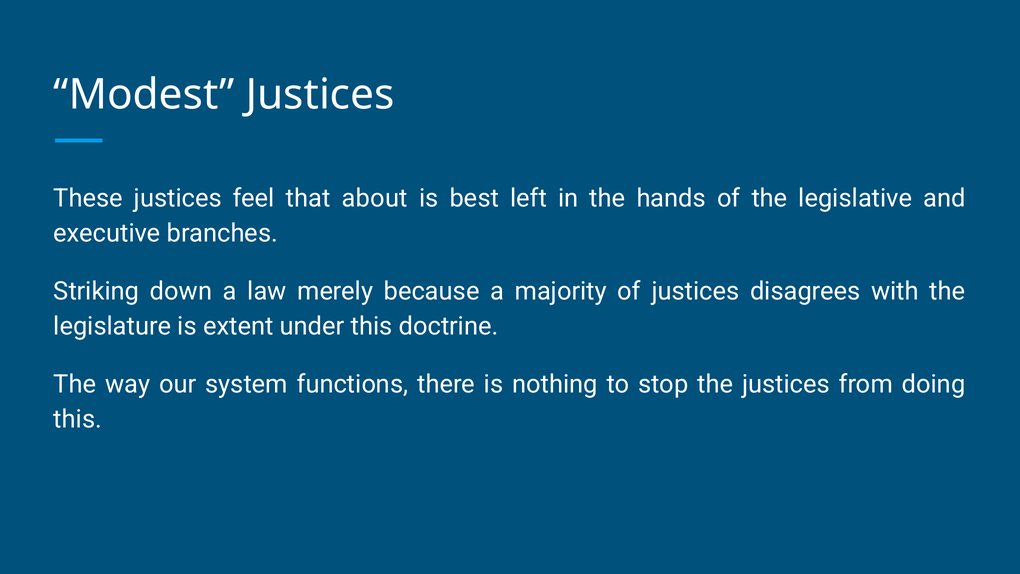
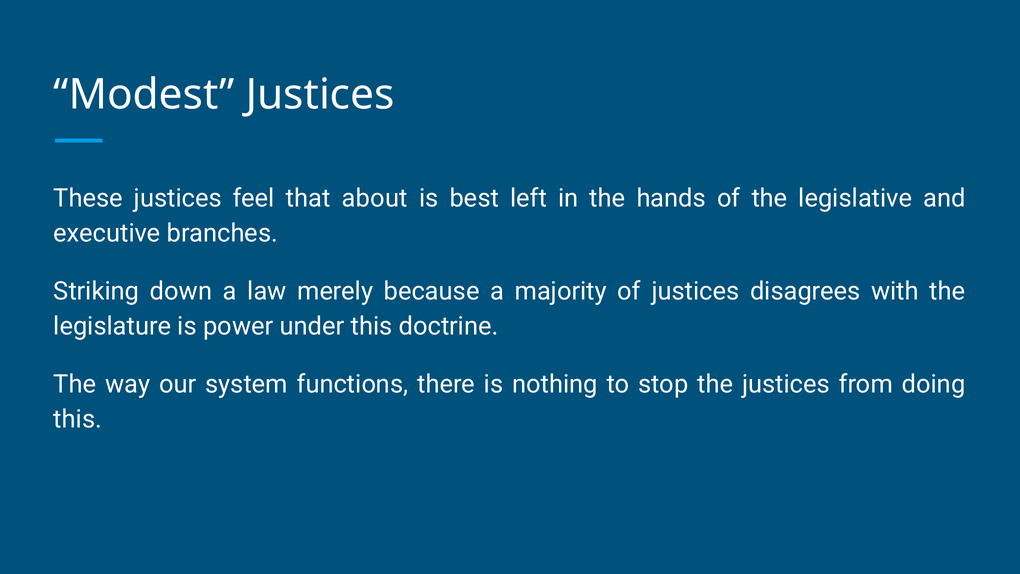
extent: extent -> power
